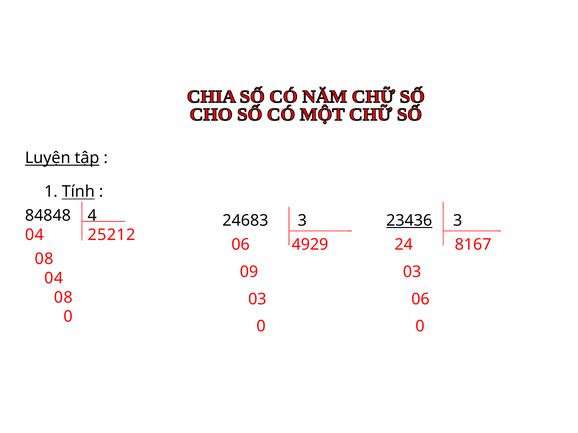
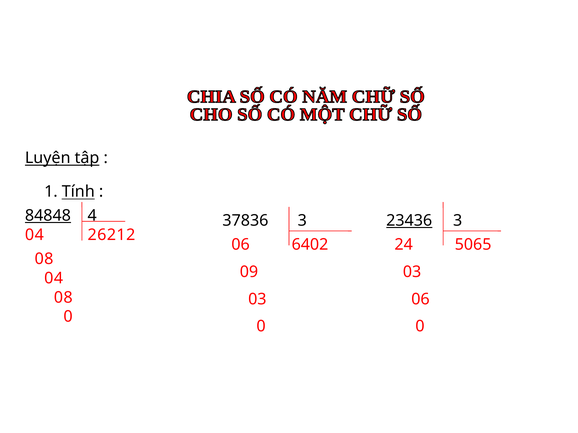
84848 underline: none -> present
24683: 24683 -> 37836
5: 5 -> 6
4929: 4929 -> 6402
8167: 8167 -> 5065
